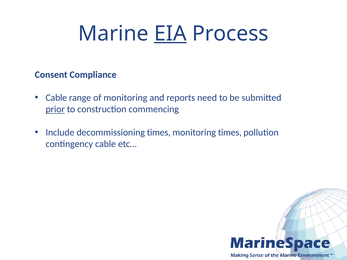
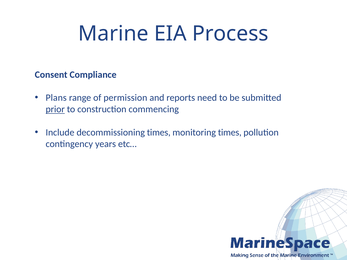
EIA underline: present -> none
Cable at (56, 98): Cable -> Plans
of monitoring: monitoring -> permission
contingency cable: cable -> years
